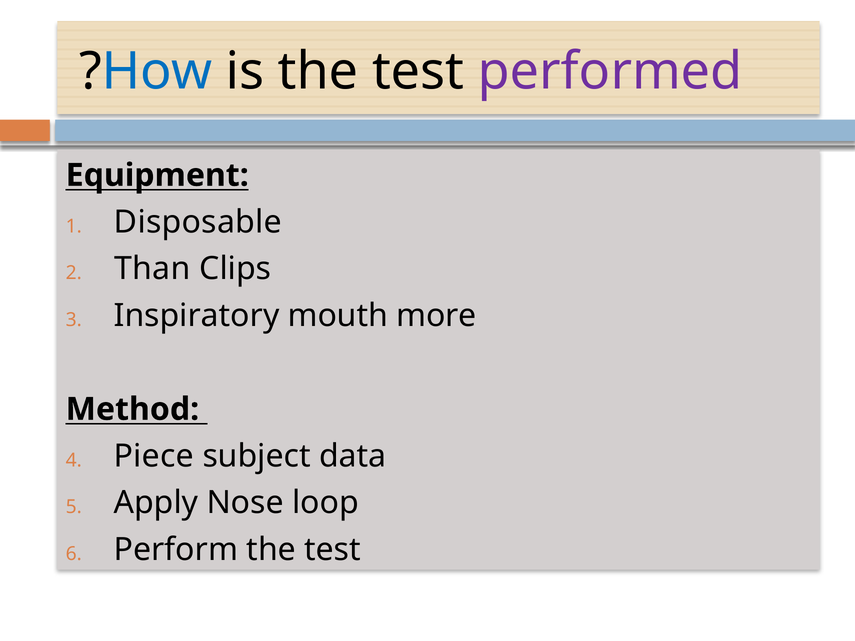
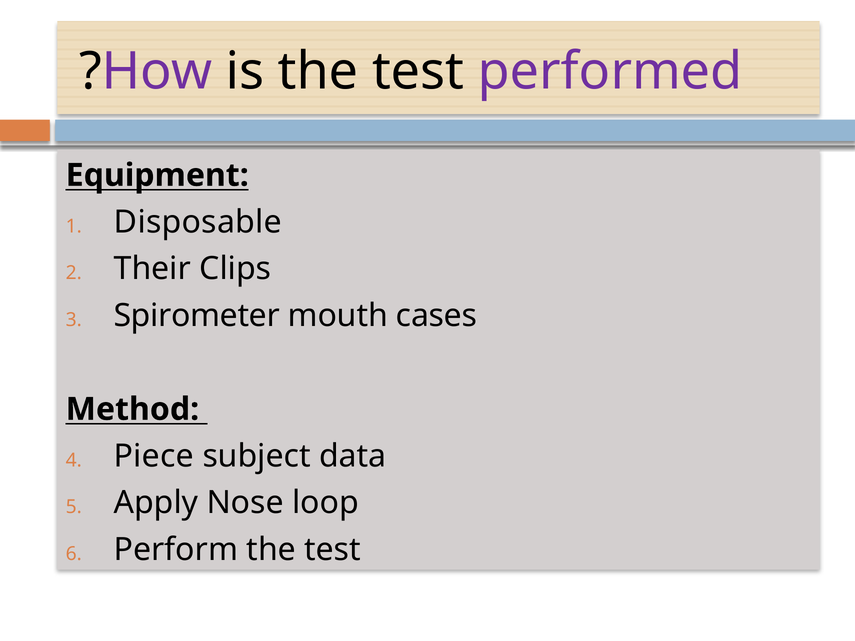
How colour: blue -> purple
Than: Than -> Their
Inspiratory: Inspiratory -> Spirometer
more: more -> cases
